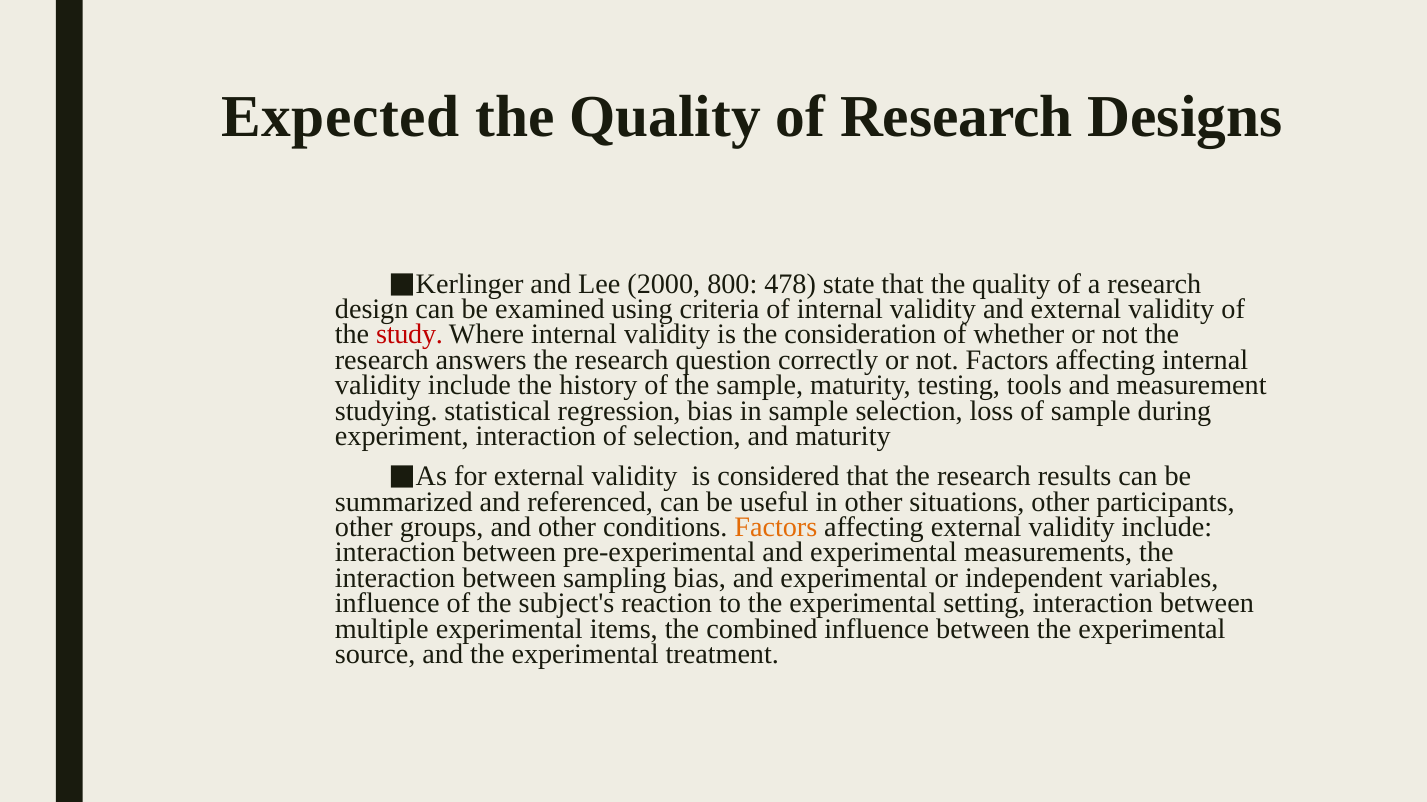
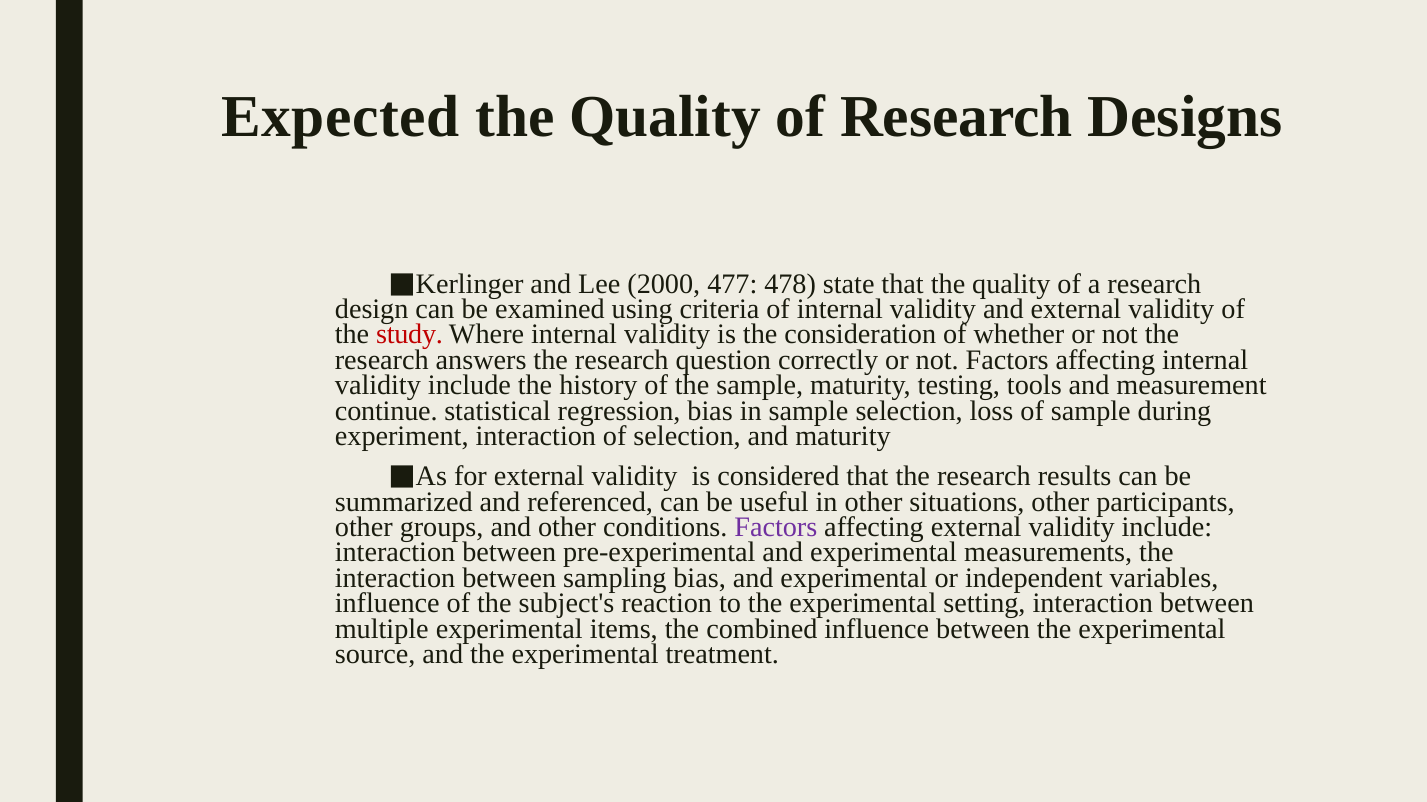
800: 800 -> 477
studying: studying -> continue
Factors at (776, 528) colour: orange -> purple
